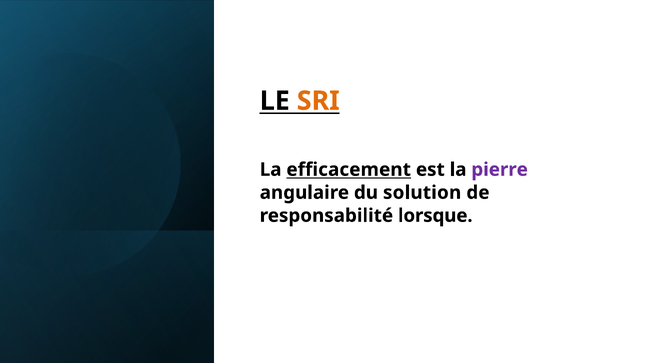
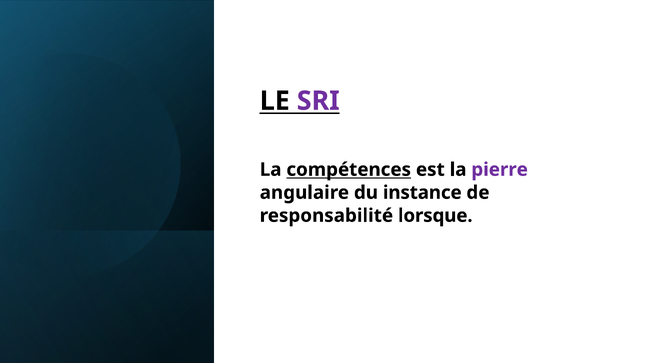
SRI colour: orange -> purple
efficacement: efficacement -> compétences
solution: solution -> instance
